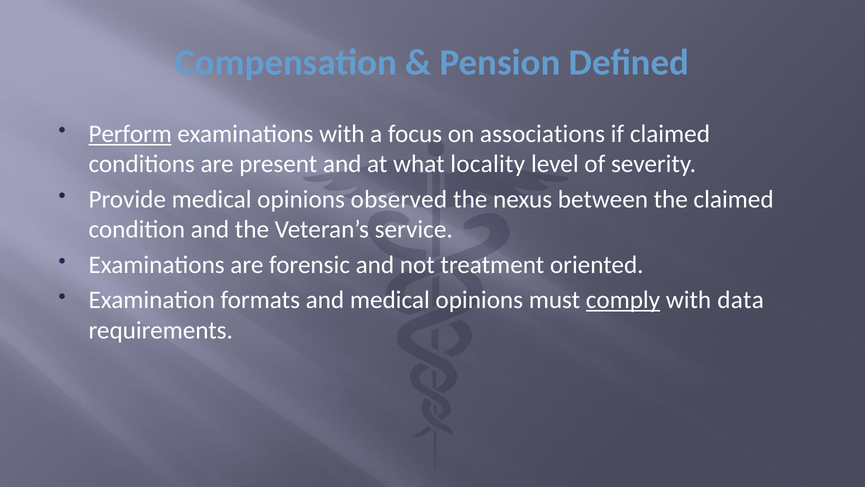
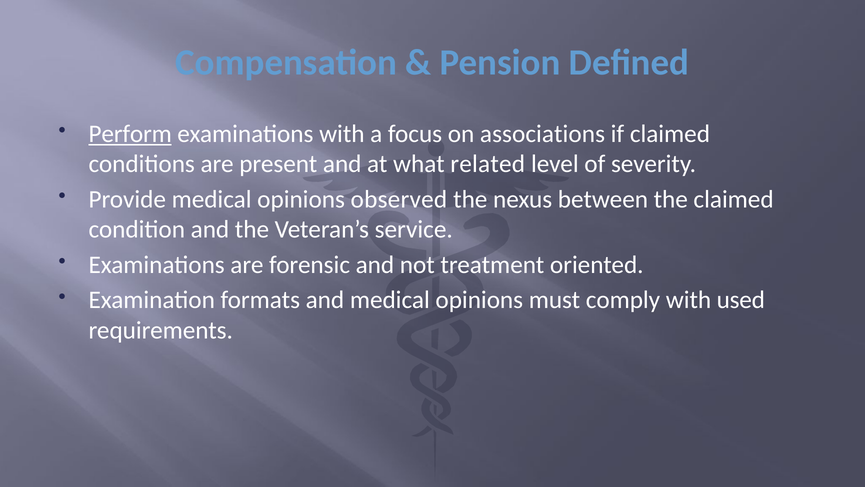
locality: locality -> related
comply underline: present -> none
data: data -> used
